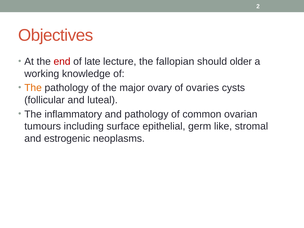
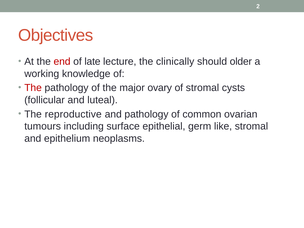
fallopian: fallopian -> clinically
The at (33, 88) colour: orange -> red
of ovaries: ovaries -> stromal
inflammatory: inflammatory -> reproductive
estrogenic: estrogenic -> epithelium
